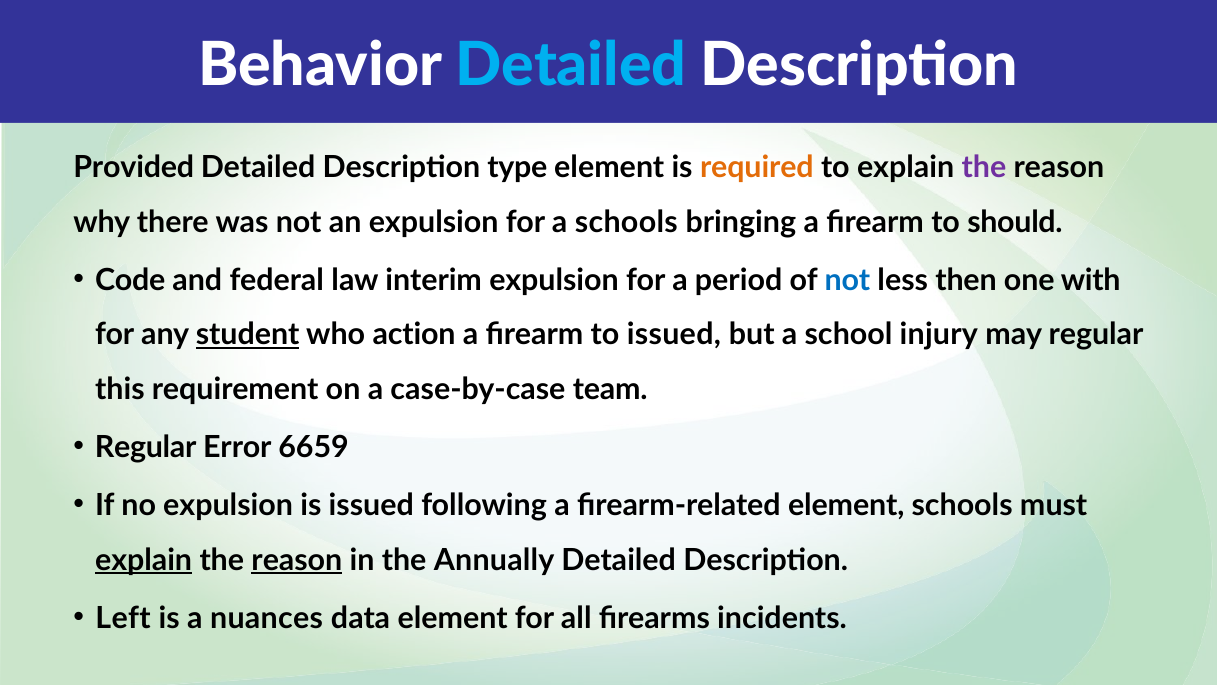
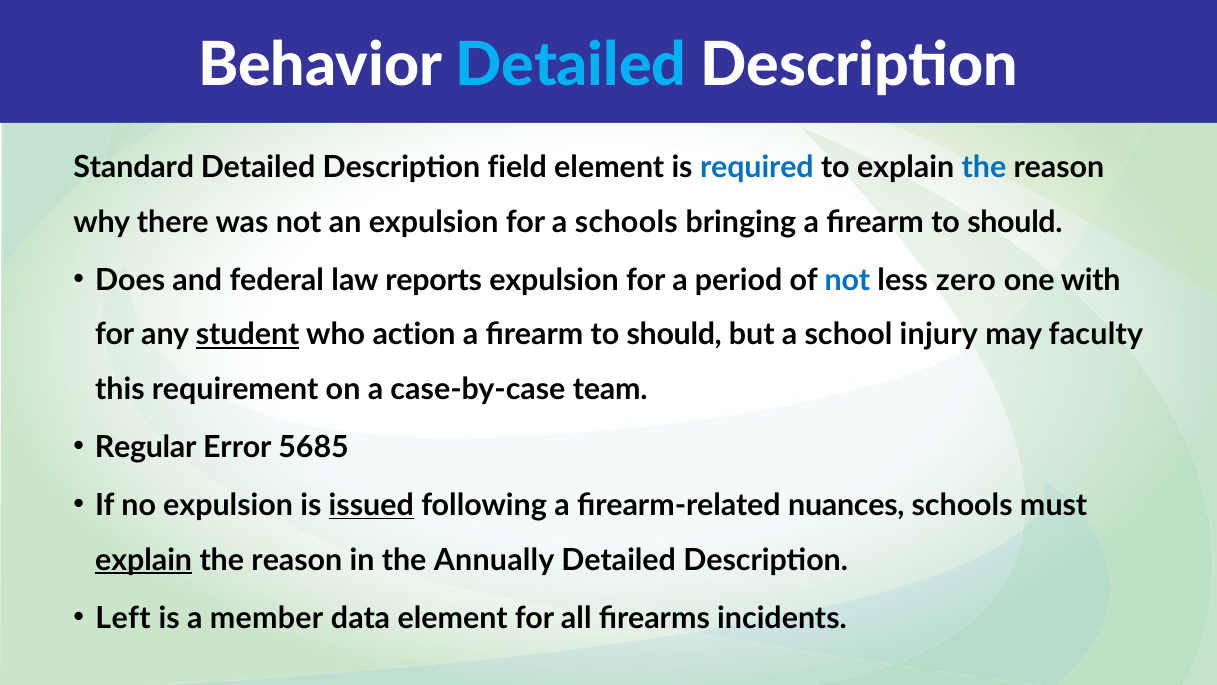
Provided: Provided -> Standard
type: type -> field
required colour: orange -> blue
the at (984, 167) colour: purple -> blue
Code: Code -> Does
interim: interim -> reports
then: then -> zero
issued at (674, 335): issued -> should
may regular: regular -> faculty
6659: 6659 -> 5685
issued at (371, 505) underline: none -> present
firearm-related element: element -> nuances
reason at (297, 560) underline: present -> none
nuances: nuances -> member
